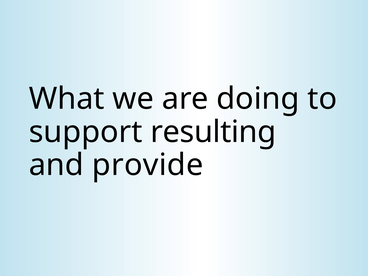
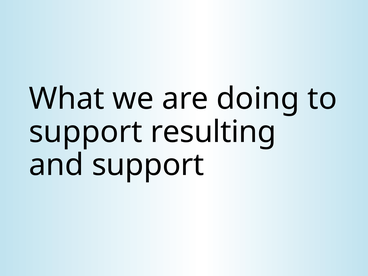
and provide: provide -> support
